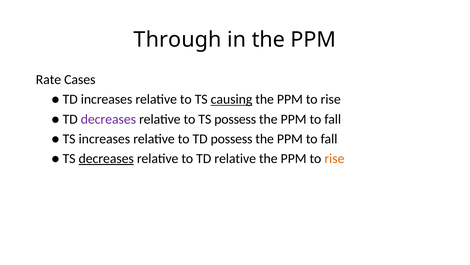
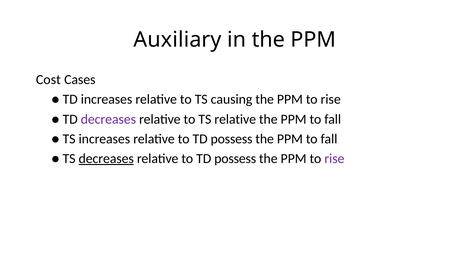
Through: Through -> Auxiliary
Rate: Rate -> Cost
causing underline: present -> none
TS possess: possess -> relative
relative at (235, 158): relative -> possess
rise at (334, 158) colour: orange -> purple
